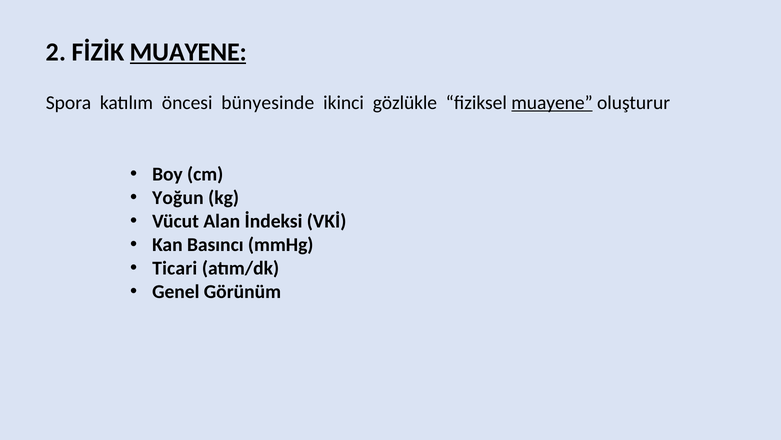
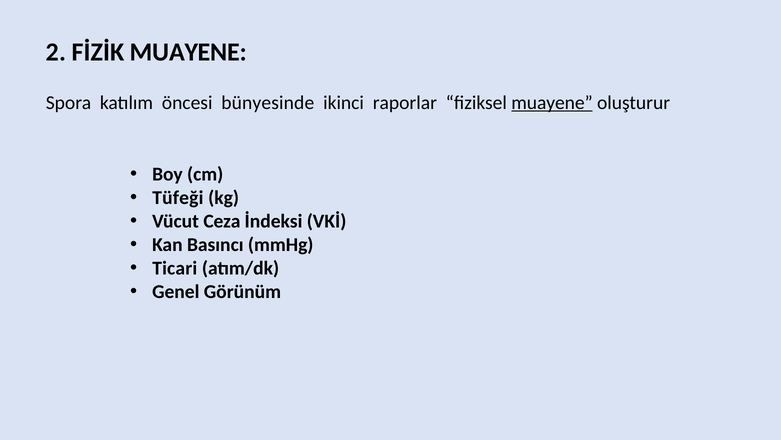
MUAYENE at (188, 52) underline: present -> none
gözlükle: gözlükle -> raporlar
Yoğun: Yoğun -> Tüfeği
Alan: Alan -> Ceza
